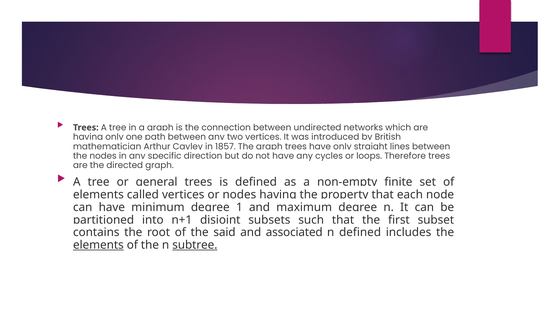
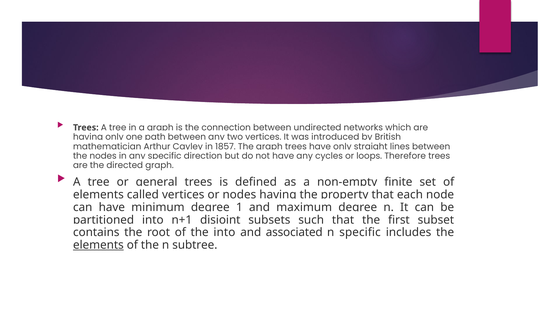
said at (224, 232): said -> into
n defined: defined -> specific
subtree underline: present -> none
